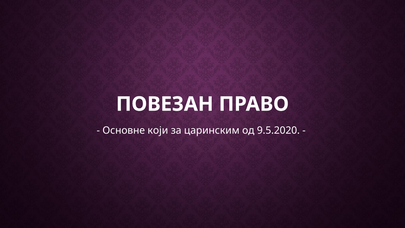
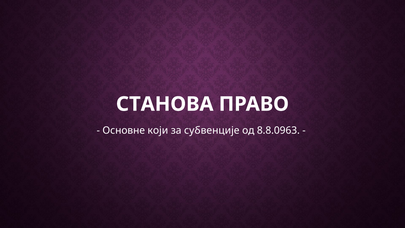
ПОВЕЗАН: ПОВЕЗАН -> СТАНОВА
царинским: царинским -> субвенције
9.5.2020: 9.5.2020 -> 8.8.0963
